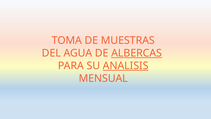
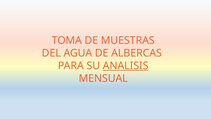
ALBERCAS underline: present -> none
